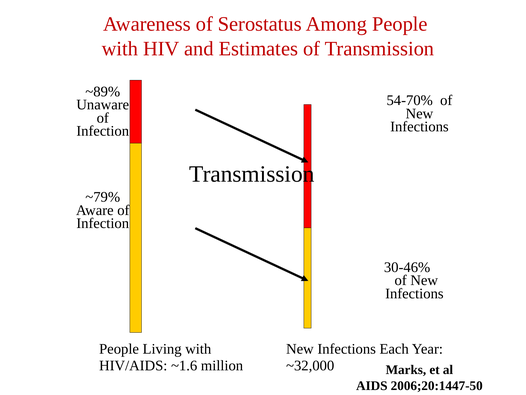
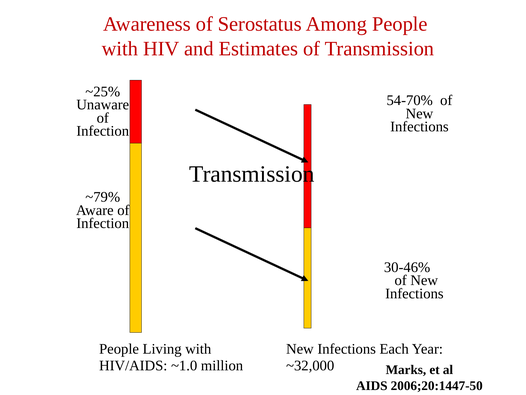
~89%: ~89% -> ~25%
~1.6: ~1.6 -> ~1.0
